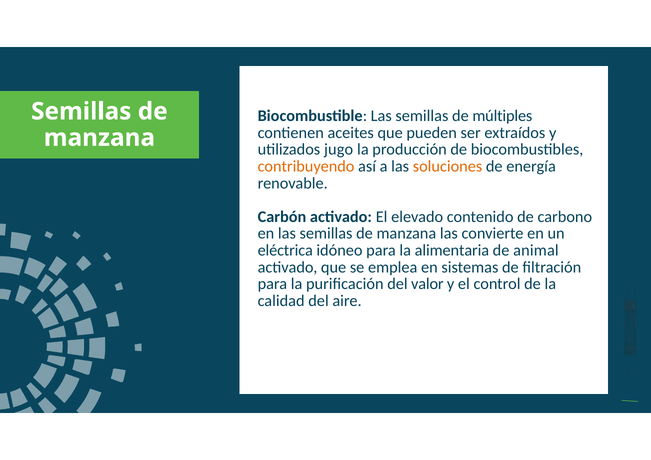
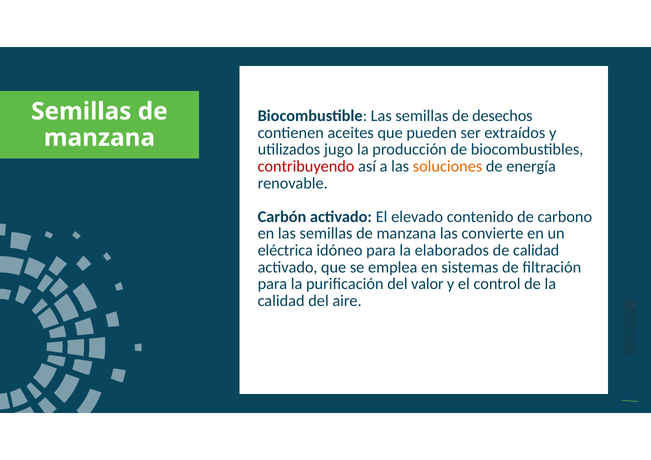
múltiples: múltiples -> desechos
contribuyendo colour: orange -> red
alimentaria: alimentaria -> elaborados
de animal: animal -> calidad
